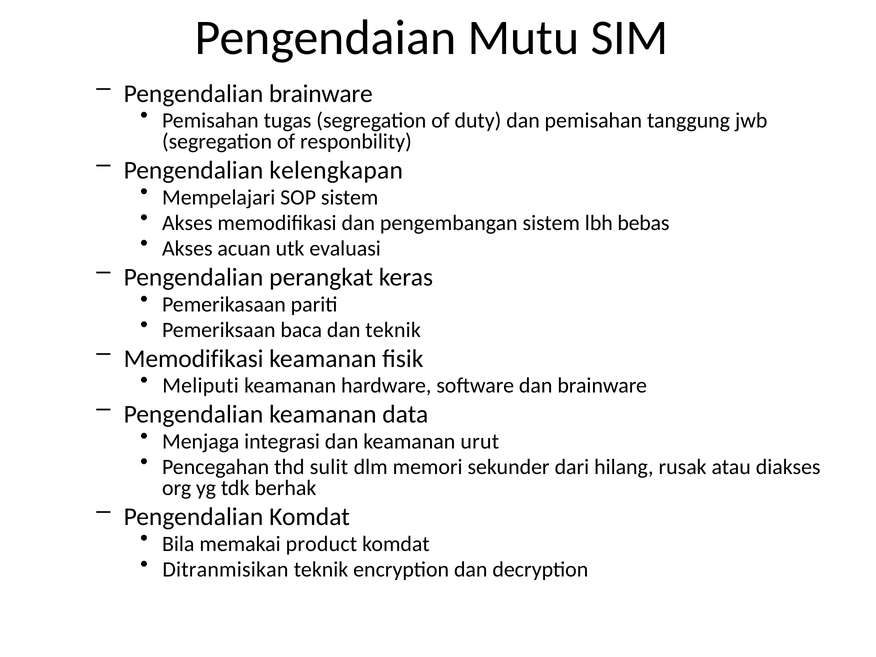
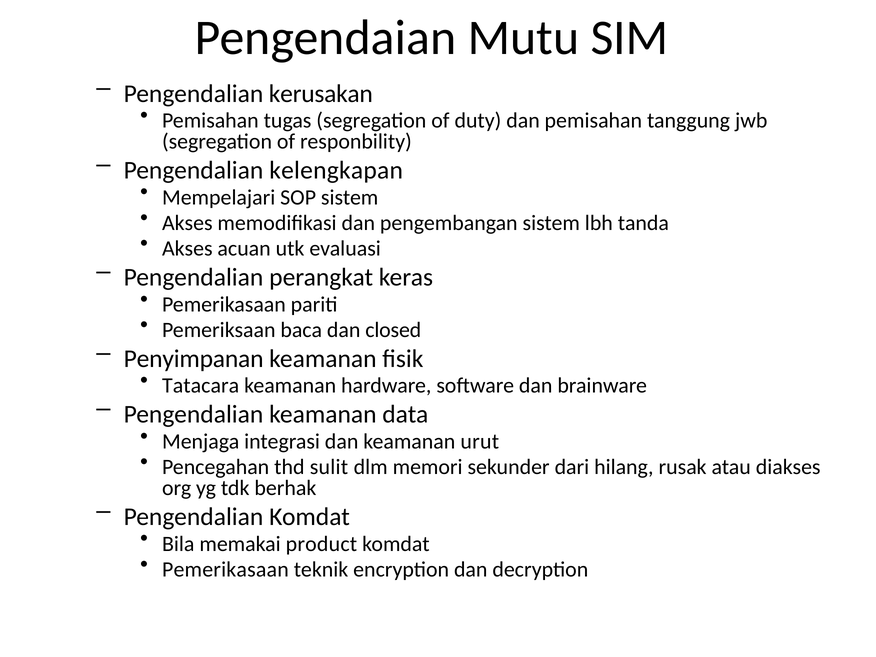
Pengendalian brainware: brainware -> kerusakan
bebas: bebas -> tanda
dan teknik: teknik -> closed
Memodifikasi at (194, 359): Memodifikasi -> Penyimpanan
Meliputi: Meliputi -> Tatacara
Ditranmisikan at (225, 569): Ditranmisikan -> Pemerikasaan
